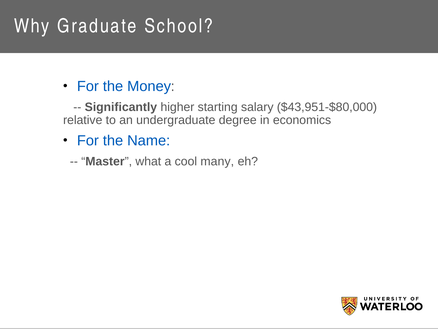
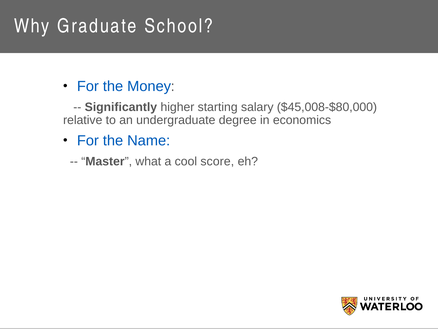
$43,951-$80,000: $43,951-$80,000 -> $45,008-$80,000
many: many -> score
